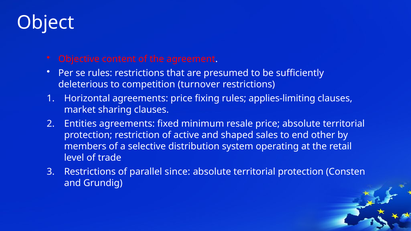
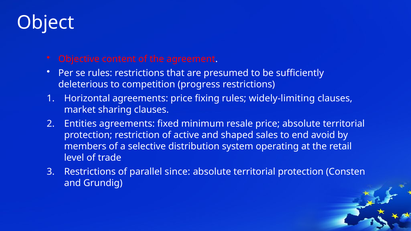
turnover: turnover -> progress
applies-limiting: applies-limiting -> widely-limiting
other: other -> avoid
